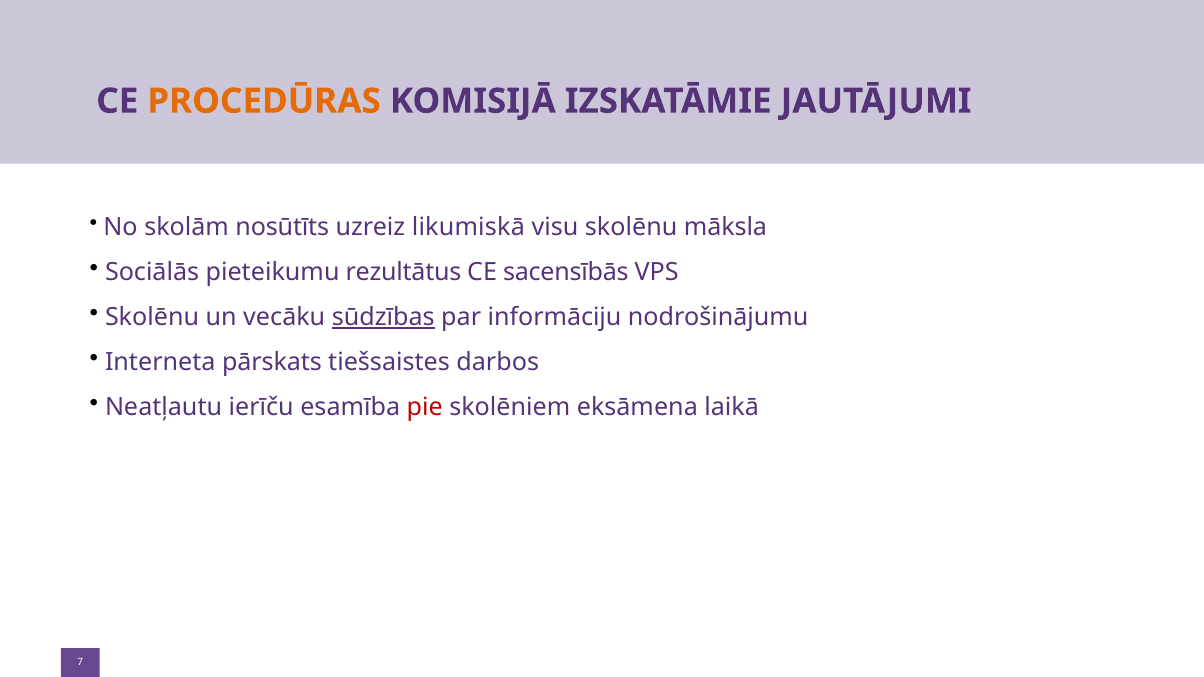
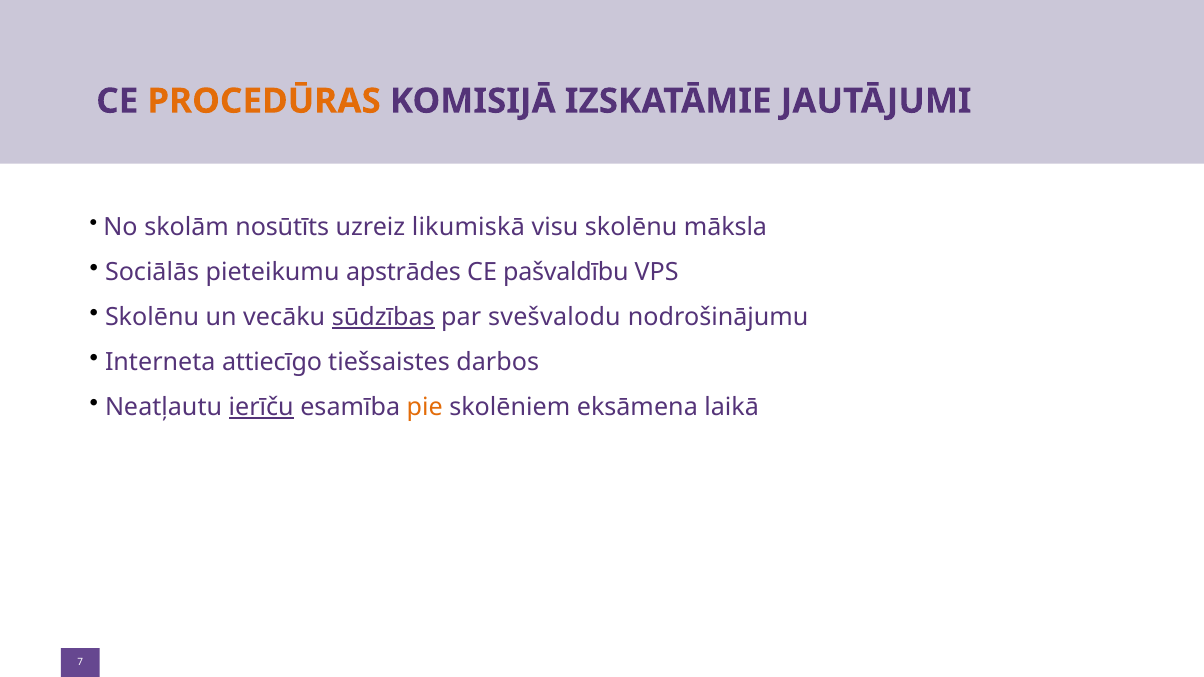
rezultātus: rezultātus -> apstrādes
sacensībās: sacensībās -> pašvaldību
informāciju: informāciju -> svešvalodu
pārskats: pārskats -> attiecīgo
ierīču underline: none -> present
pie colour: red -> orange
